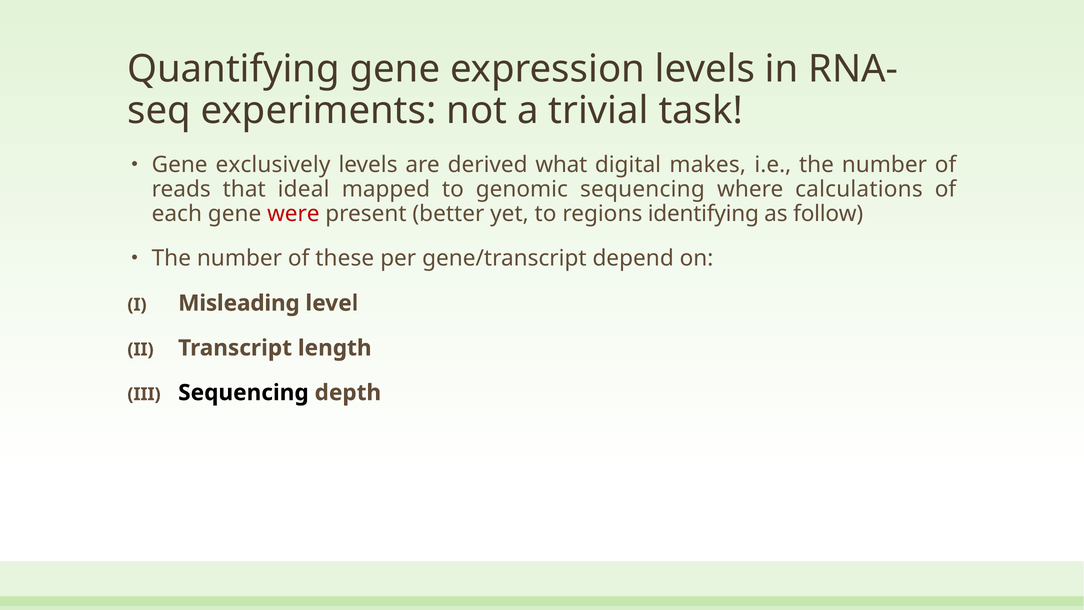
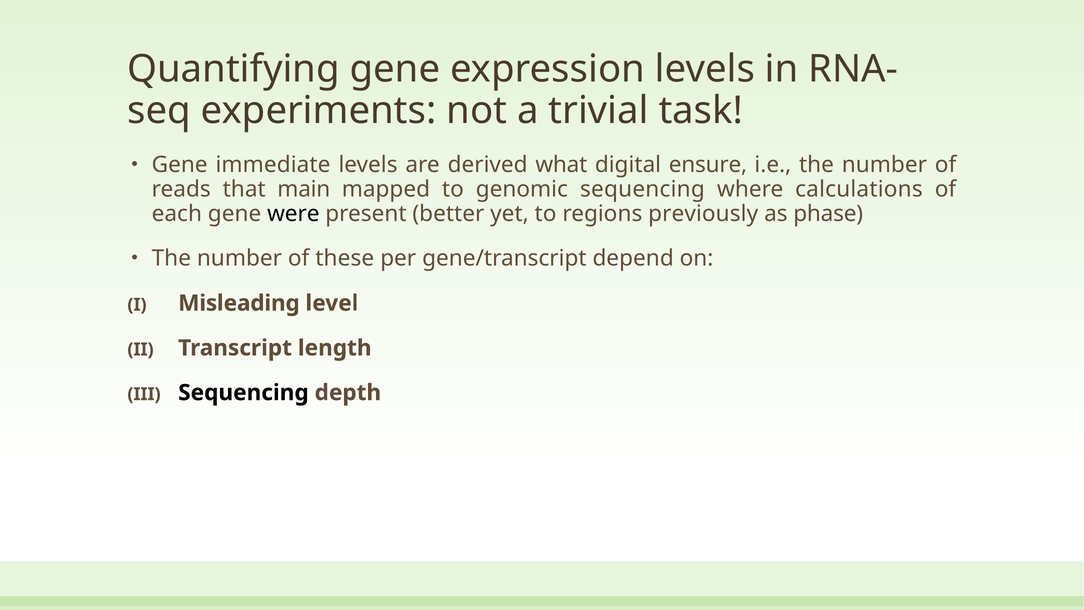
exclusively: exclusively -> immediate
makes: makes -> ensure
ideal: ideal -> main
were colour: red -> black
identifying: identifying -> previously
follow: follow -> phase
